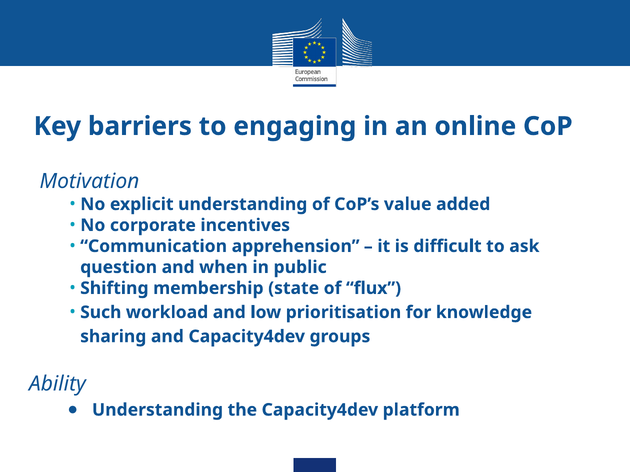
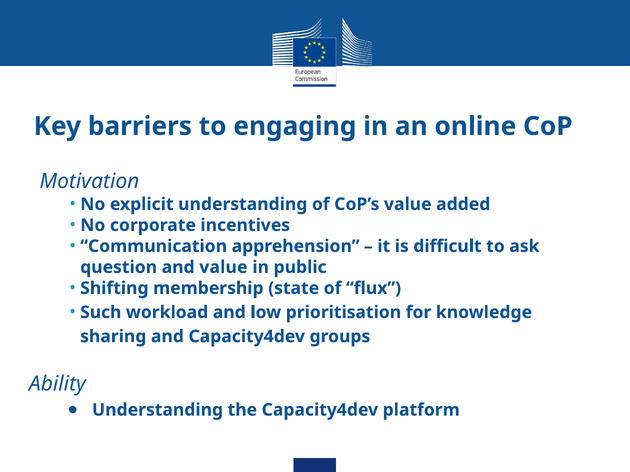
and when: when -> value
